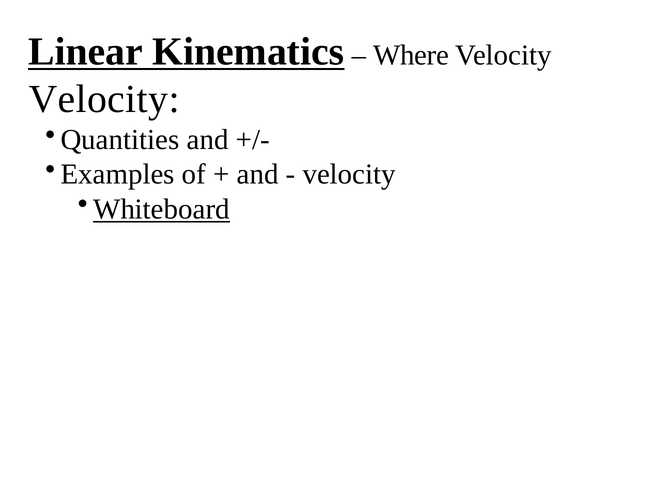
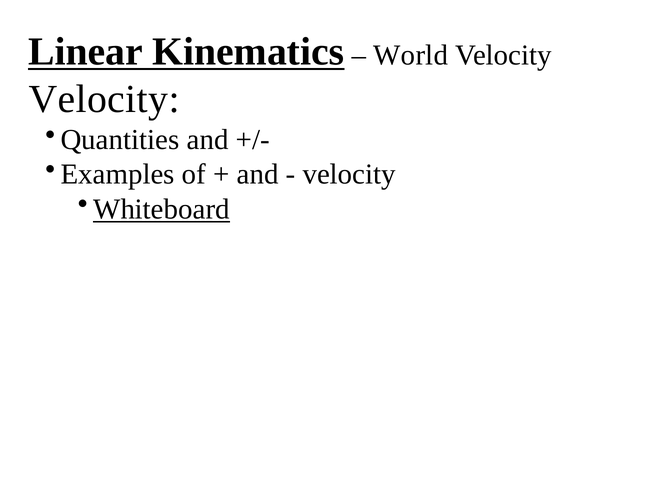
Where: Where -> World
